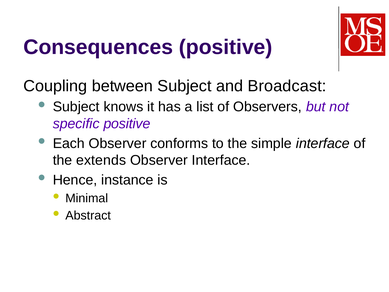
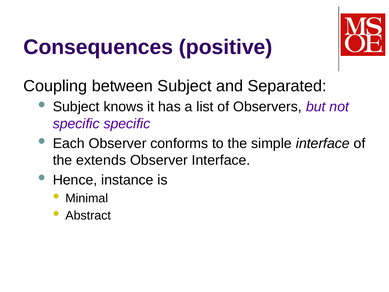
Broadcast: Broadcast -> Separated
specific positive: positive -> specific
